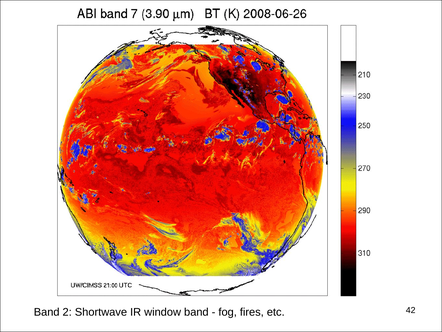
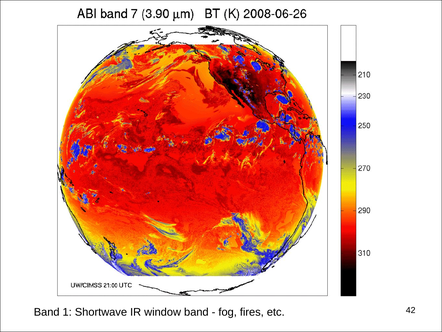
2: 2 -> 1
